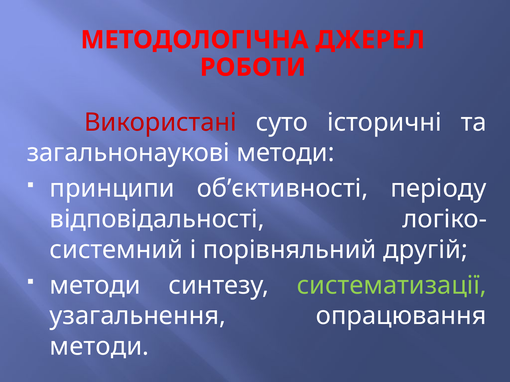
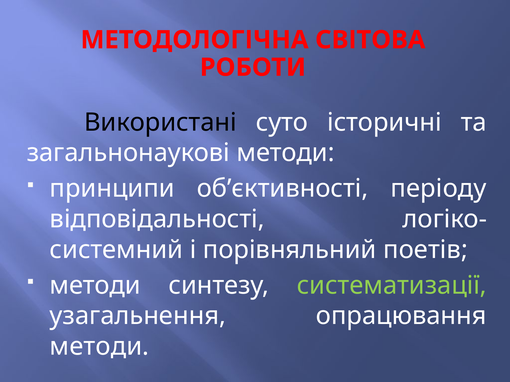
ДЖЕРЕЛ: ДЖЕРЕЛ -> СВІТОВА
Використані colour: red -> black
другій: другій -> поетів
